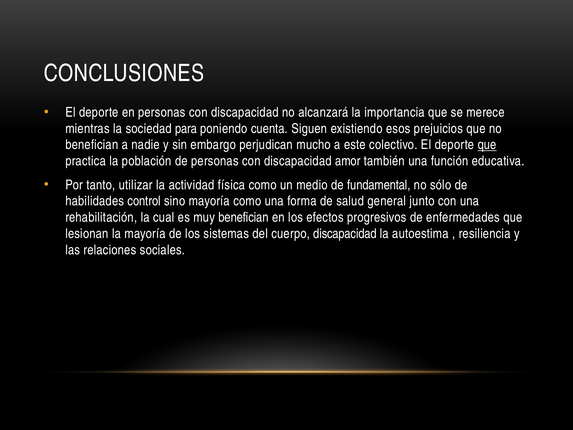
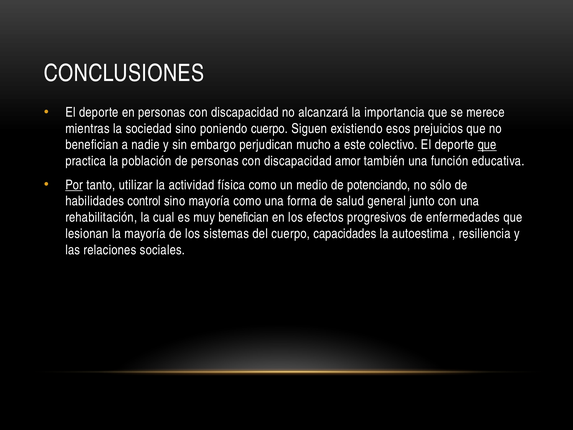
sociedad para: para -> sino
poniendo cuenta: cuenta -> cuerpo
Por underline: none -> present
fundamental: fundamental -> potenciando
cuerpo discapacidad: discapacidad -> capacidades
